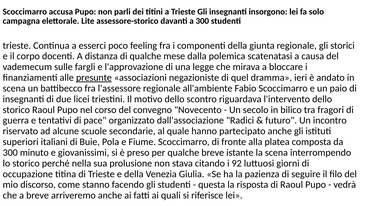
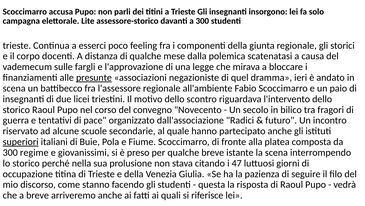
superiori underline: none -> present
minuto: minuto -> regime
92: 92 -> 47
